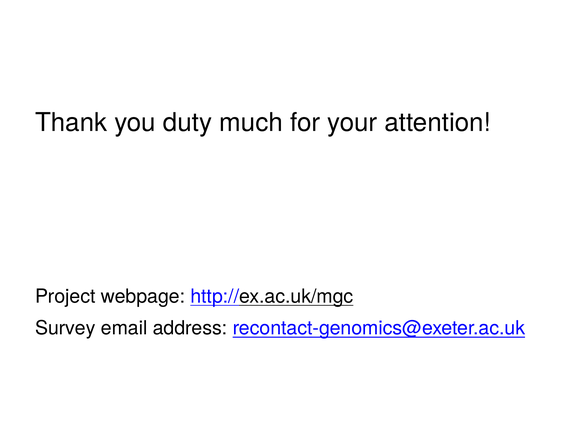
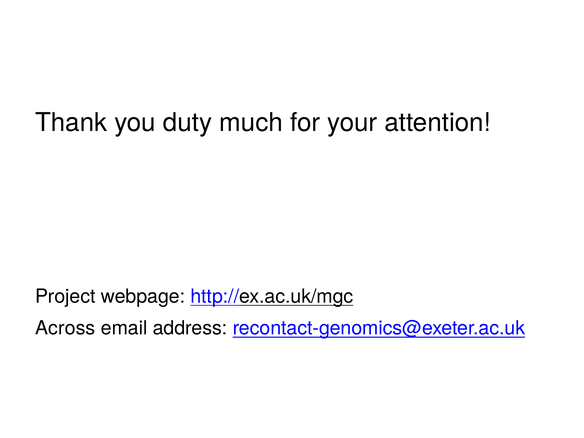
Survey: Survey -> Across
